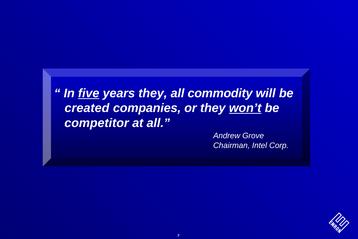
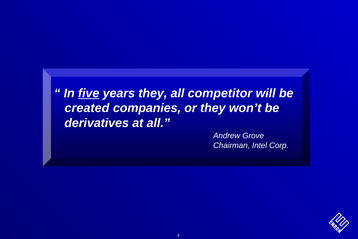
commodity: commodity -> competitor
won’t underline: present -> none
competitor: competitor -> derivatives
